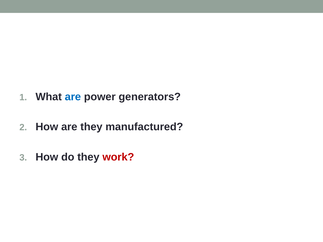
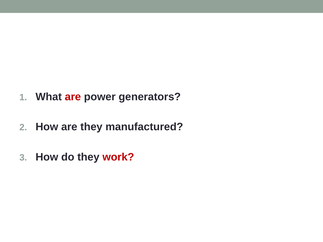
are at (73, 97) colour: blue -> red
